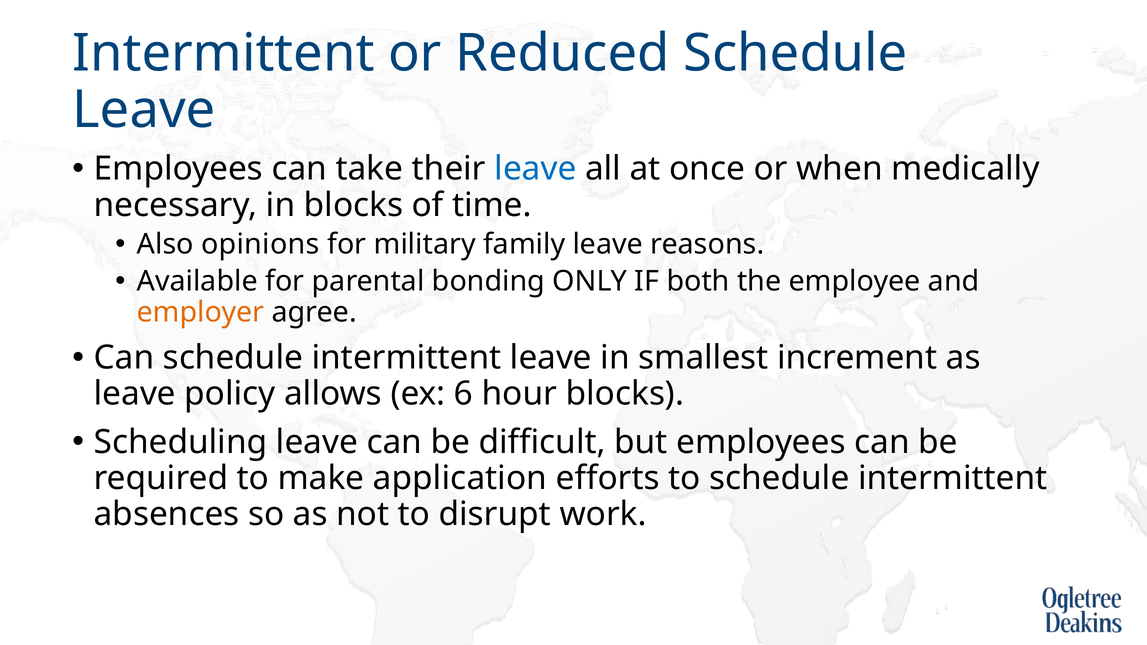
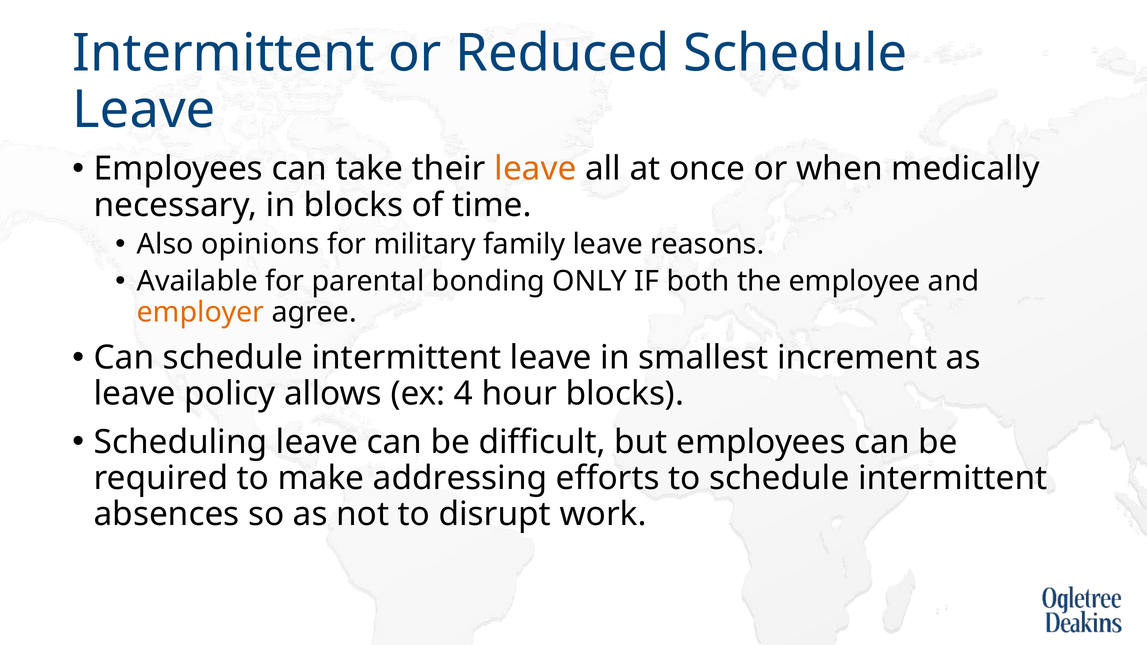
leave at (535, 169) colour: blue -> orange
6: 6 -> 4
application: application -> addressing
